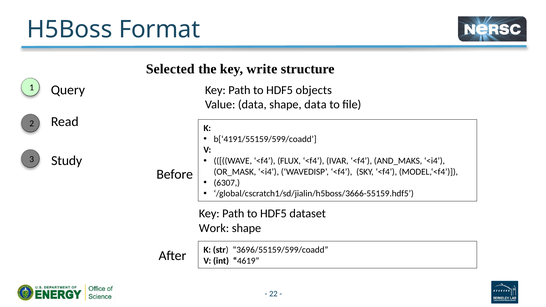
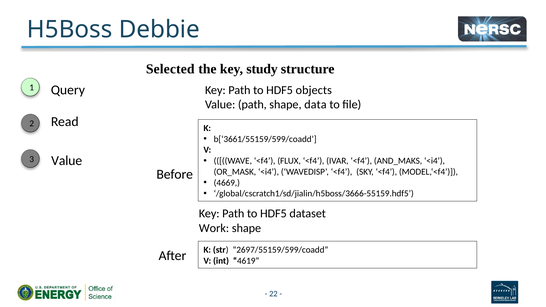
Format: Format -> Debbie
write: write -> study
Value data: data -> path
b[‘4191/55159/599/coadd: b[‘4191/55159/599/coadd -> b[‘3661/55159/599/coadd
Study at (67, 161): Study -> Value
6307: 6307 -> 4669
3696/55159/599/coadd: 3696/55159/599/coadd -> 2697/55159/599/coadd
